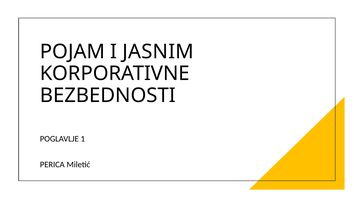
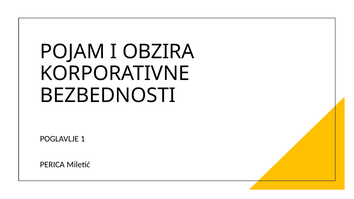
JASNIM: JASNIM -> OBZIRA
